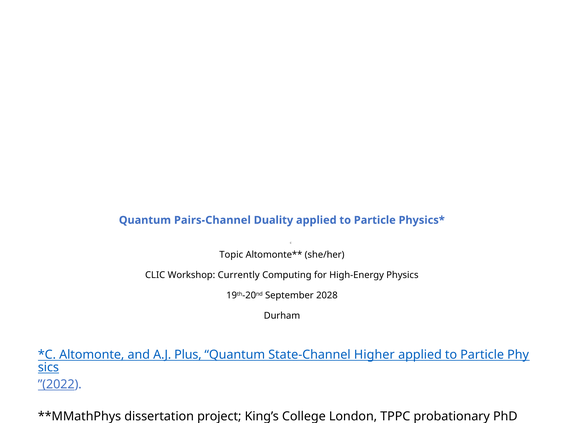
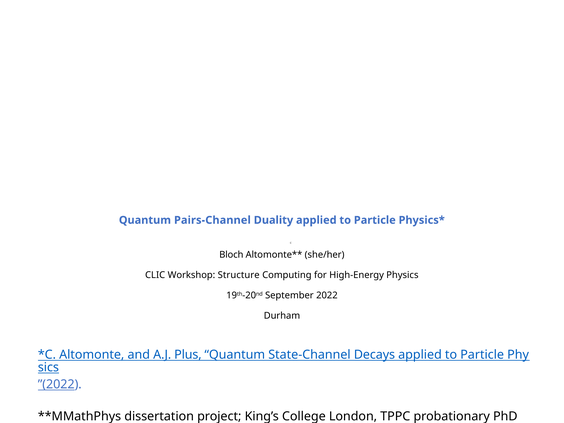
Topic: Topic -> Bloch
Currently: Currently -> Structure
2028: 2028 -> 2022
Higher: Higher -> Decays
